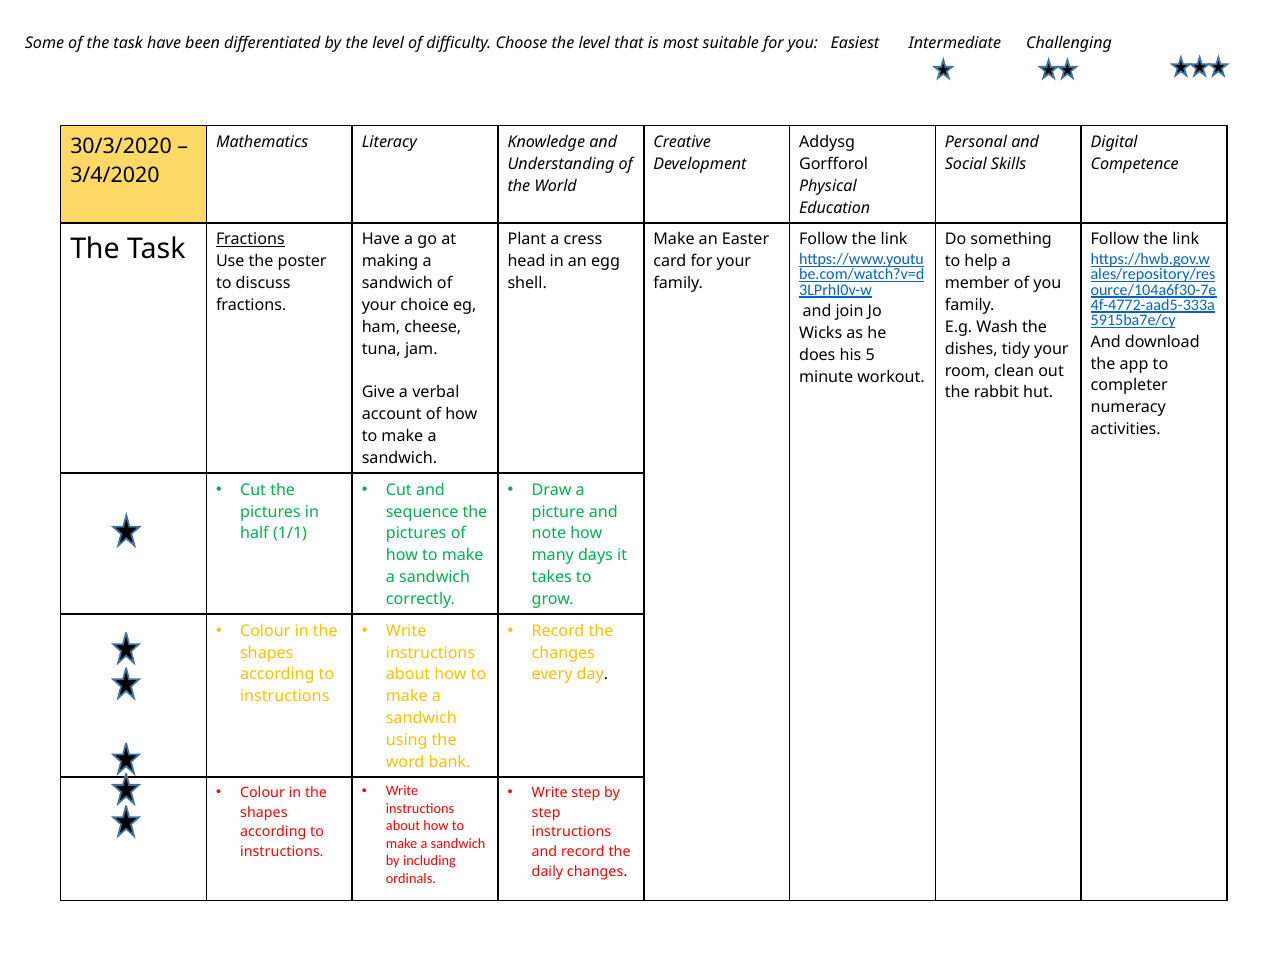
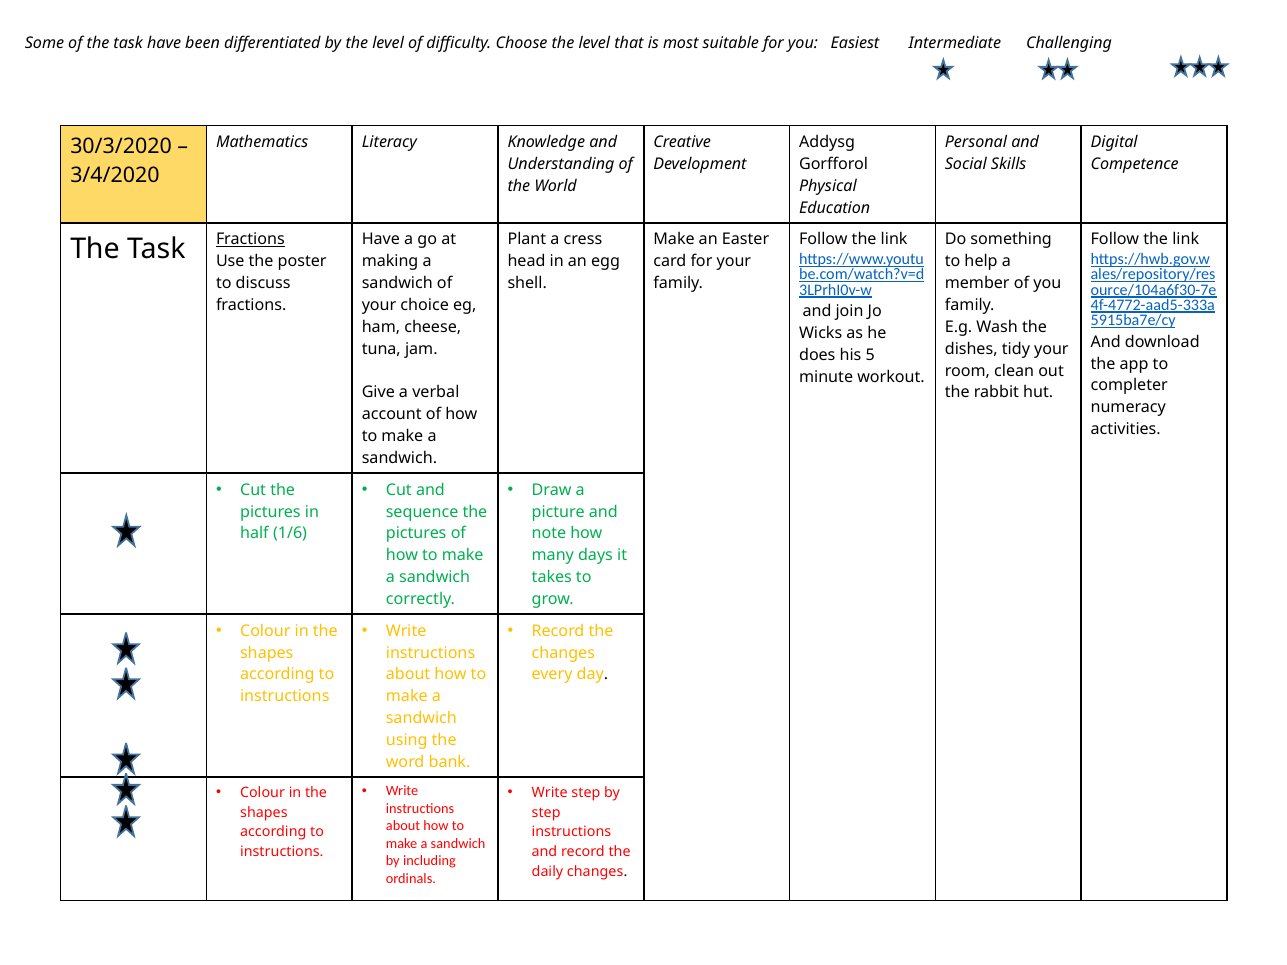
1/1: 1/1 -> 1/6
